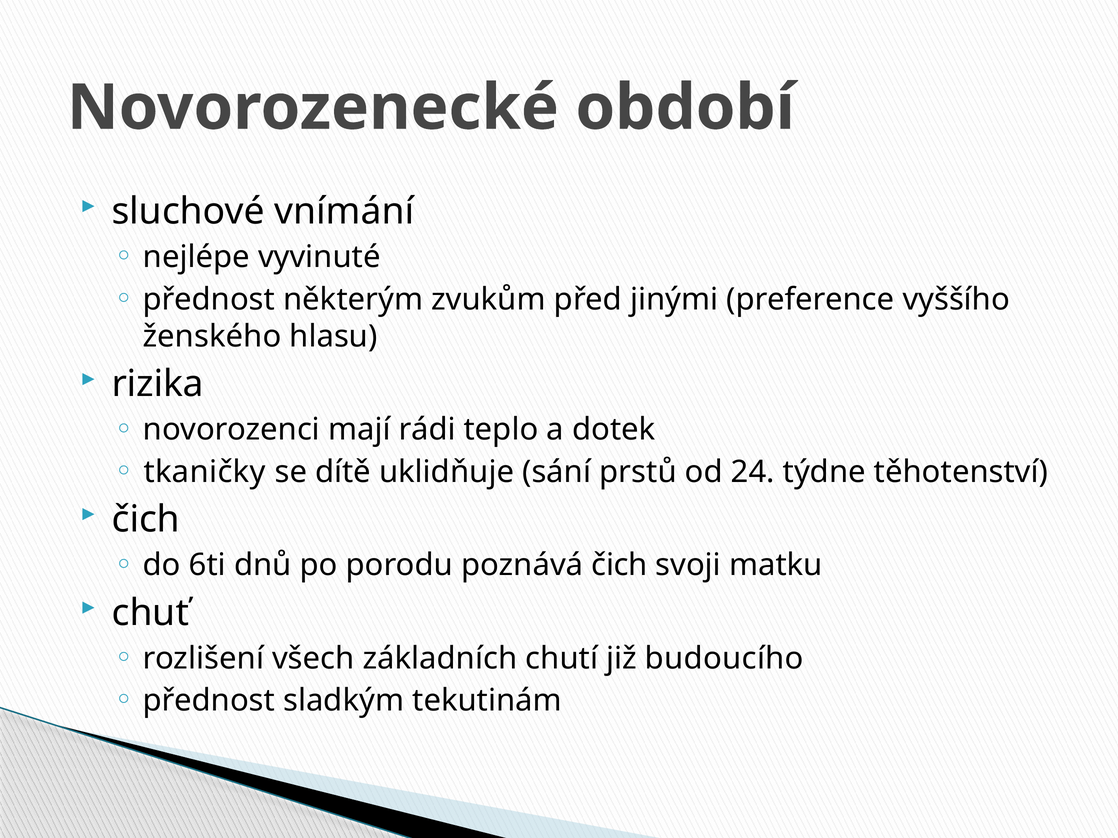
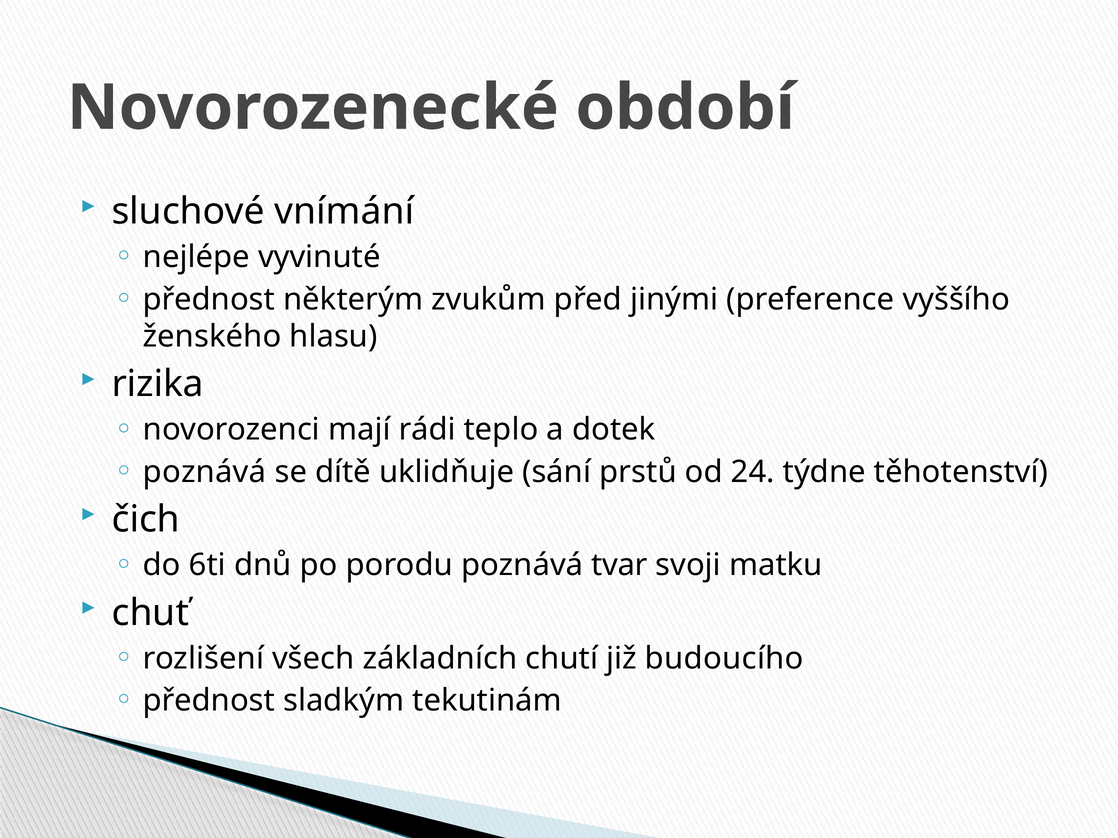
tkaničky at (205, 472): tkaničky -> poznává
poznává čich: čich -> tvar
